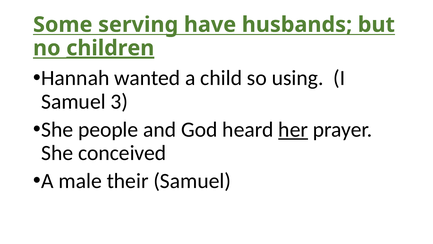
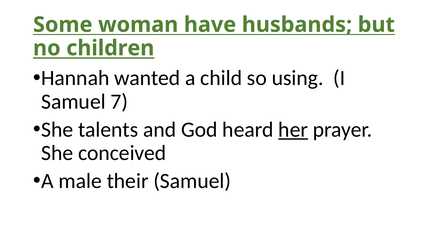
serving: serving -> woman
children underline: present -> none
3: 3 -> 7
people: people -> talents
